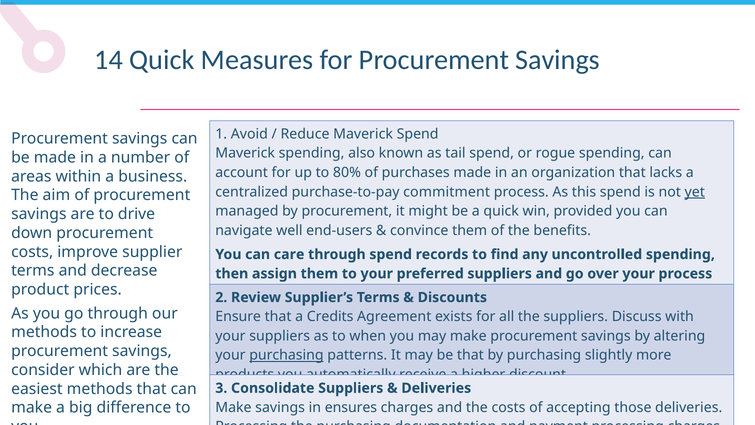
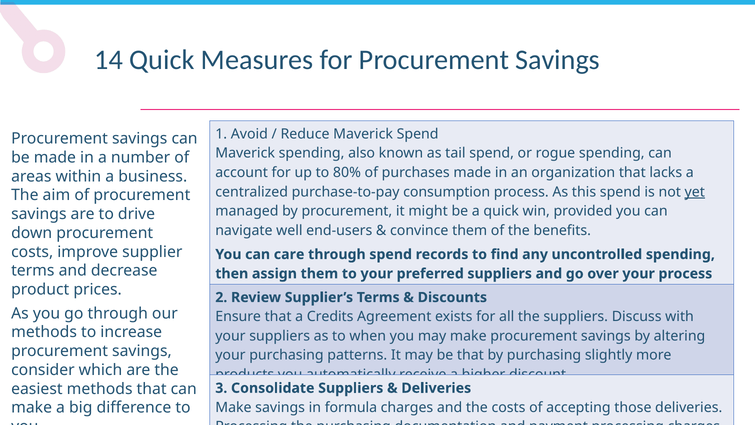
commitment: commitment -> consumption
purchasing at (286, 355) underline: present -> none
ensures: ensures -> formula
